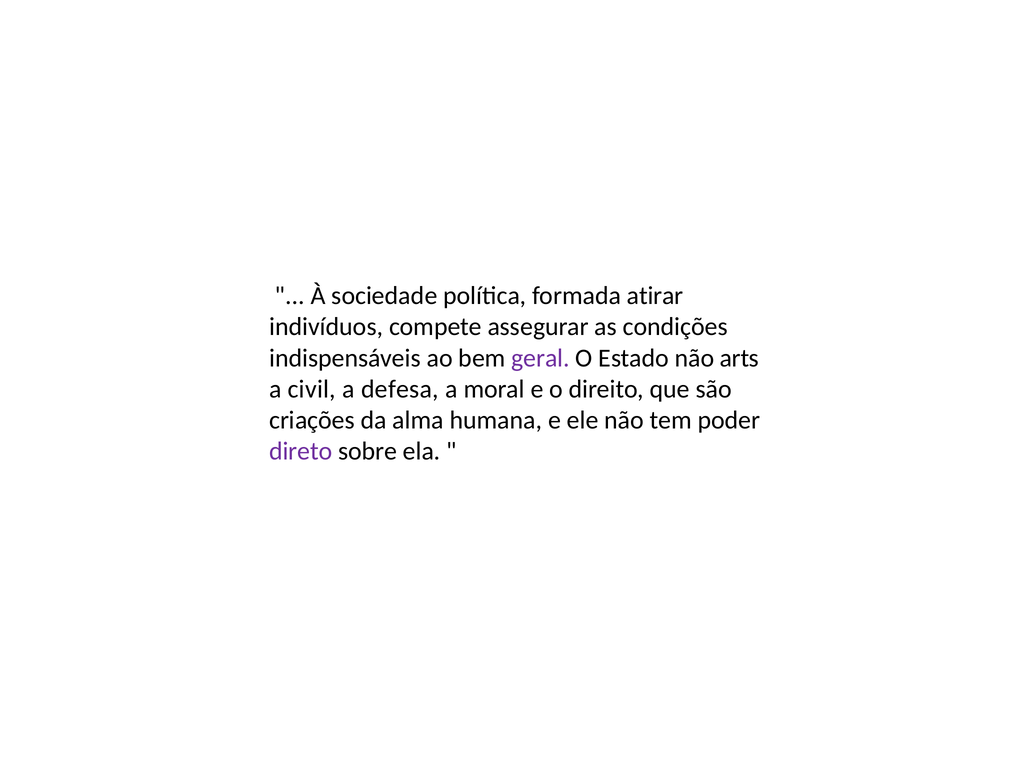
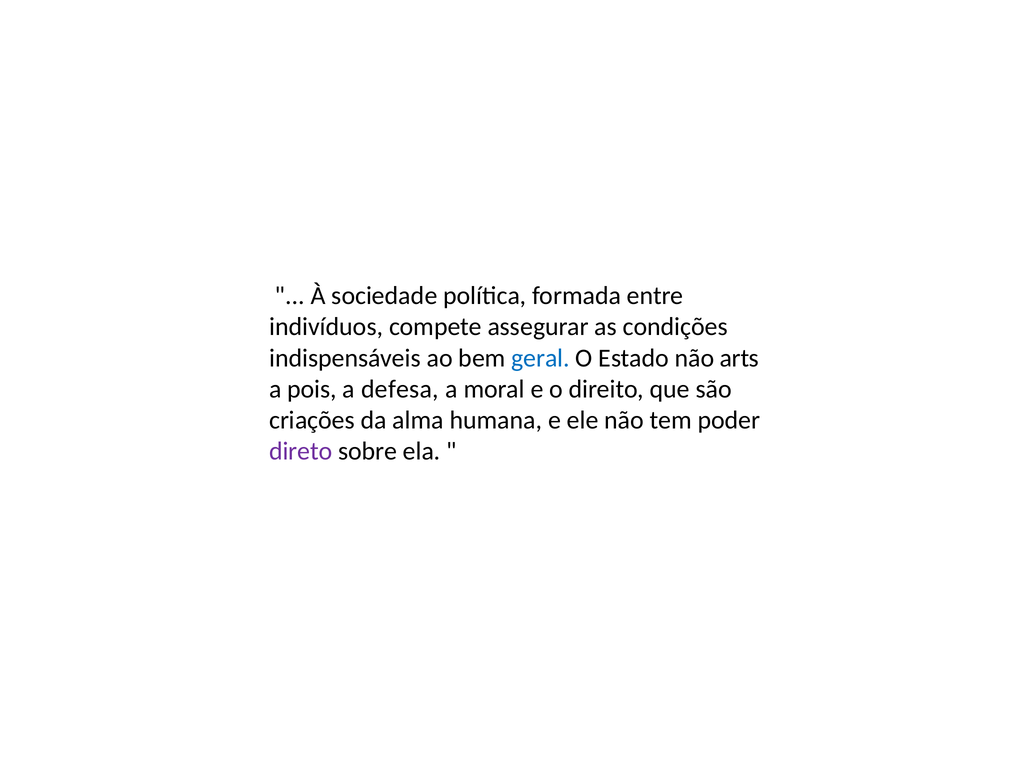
atirar: atirar -> entre
geral colour: purple -> blue
civil: civil -> pois
